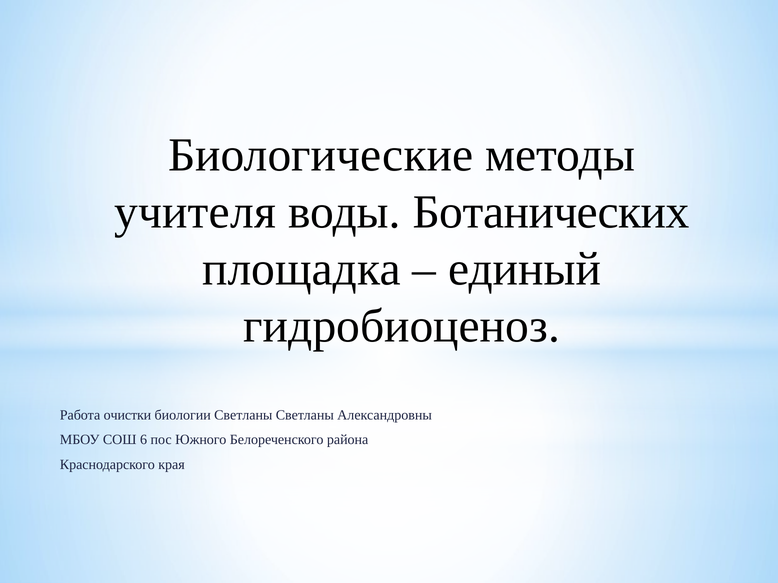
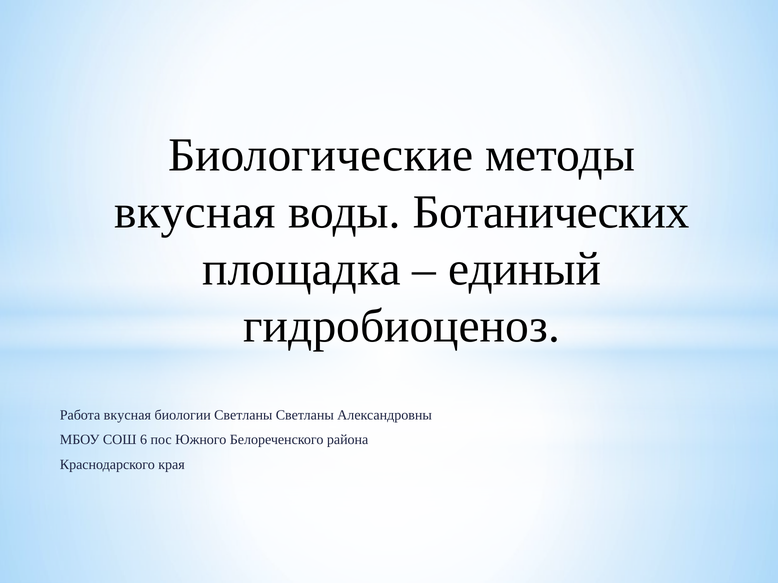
учителя at (195, 212): учителя -> вкусная
Работа очистки: очистки -> вкусная
